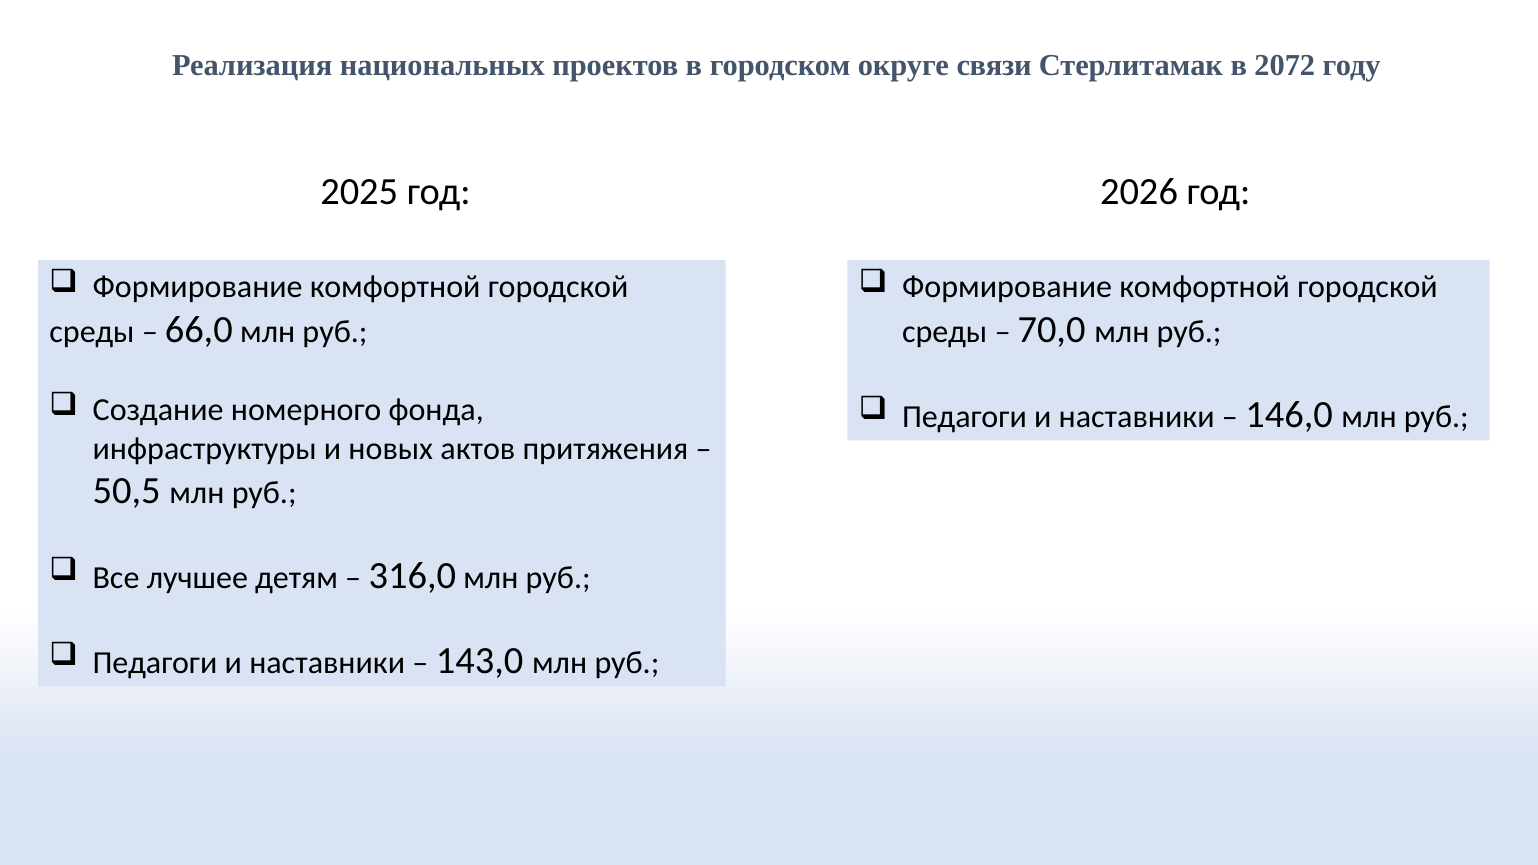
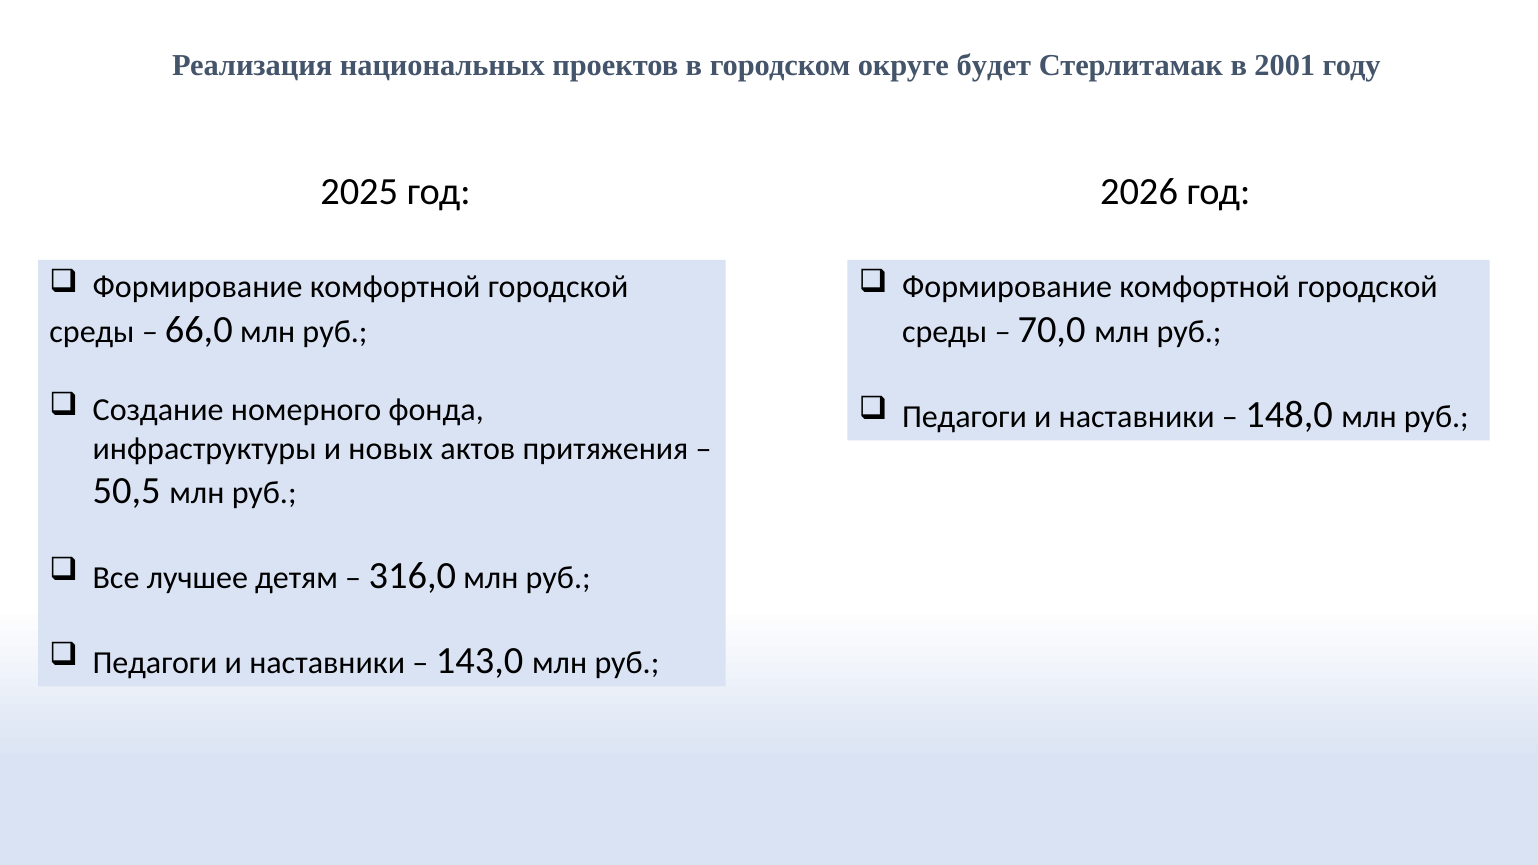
связи: связи -> будет
2072: 2072 -> 2001
146,0: 146,0 -> 148,0
